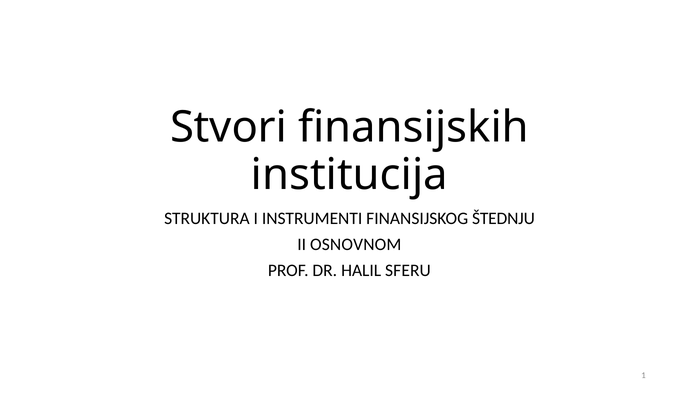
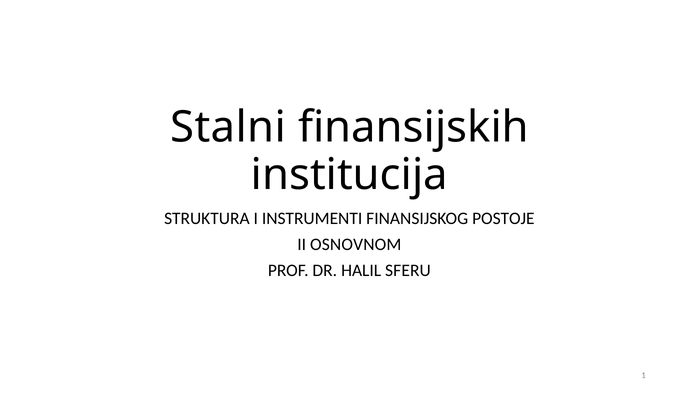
Stvori: Stvori -> Stalni
ŠTEDNJU: ŠTEDNJU -> POSTOJE
